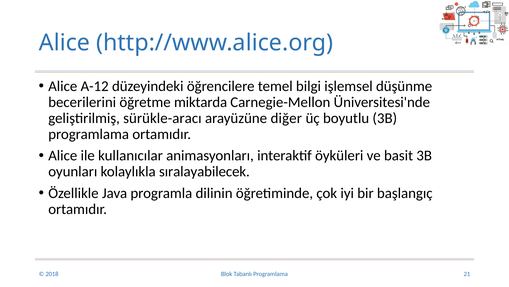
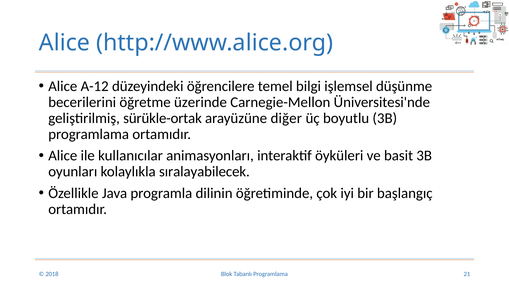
miktarda: miktarda -> üzerinde
sürükle-aracı: sürükle-aracı -> sürükle-ortak
